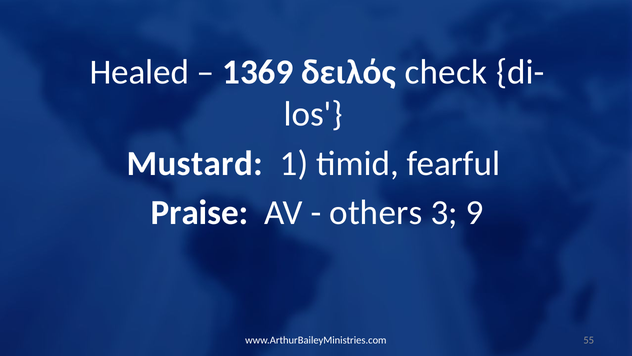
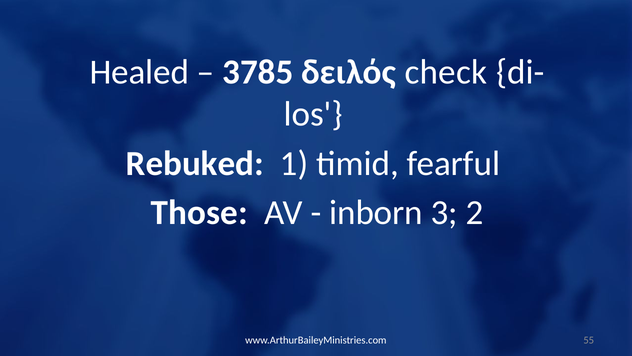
1369: 1369 -> 3785
Mustard: Mustard -> Rebuked
Praise: Praise -> Those
others: others -> inborn
9: 9 -> 2
